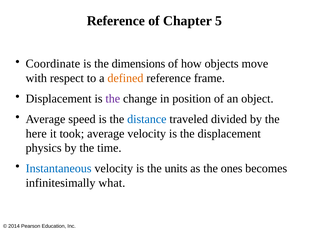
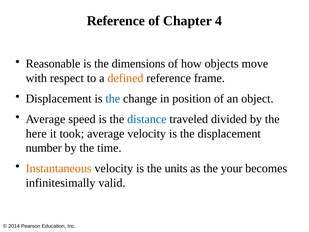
5: 5 -> 4
Coordinate: Coordinate -> Reasonable
the at (113, 99) colour: purple -> blue
physics: physics -> number
Instantaneous colour: blue -> orange
ones: ones -> your
what: what -> valid
